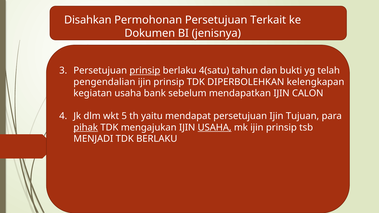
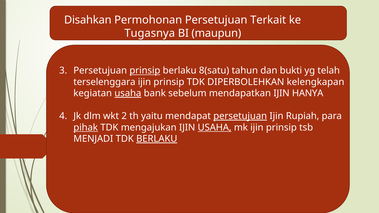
Dokumen: Dokumen -> Tugasnya
jenisnya: jenisnya -> maupun
4(satu: 4(satu -> 8(satu
pengendalian: pengendalian -> terselenggara
usaha at (128, 93) underline: none -> present
CALON: CALON -> HANYA
5: 5 -> 2
persetujuan at (240, 116) underline: none -> present
Tujuan: Tujuan -> Rupiah
BERLAKU at (157, 139) underline: none -> present
